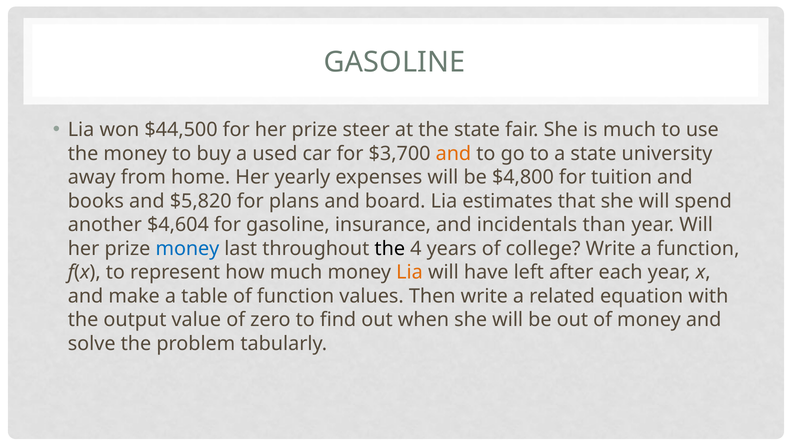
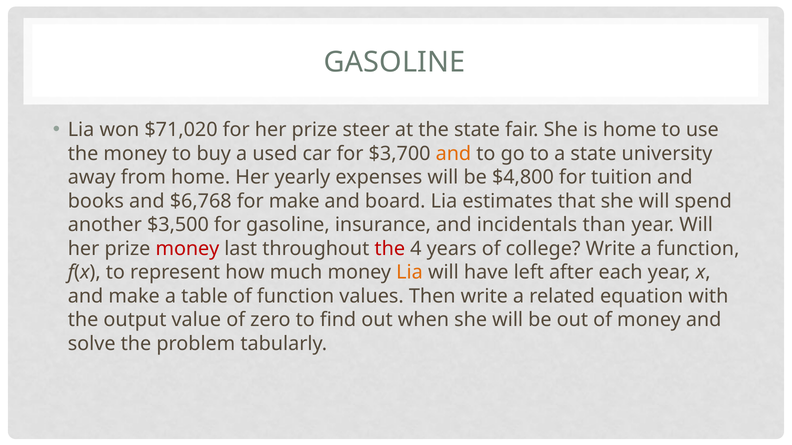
$44,500: $44,500 -> $71,020
is much: much -> home
$5,820: $5,820 -> $6,768
for plans: plans -> make
$4,604: $4,604 -> $3,500
money at (187, 249) colour: blue -> red
the at (390, 249) colour: black -> red
